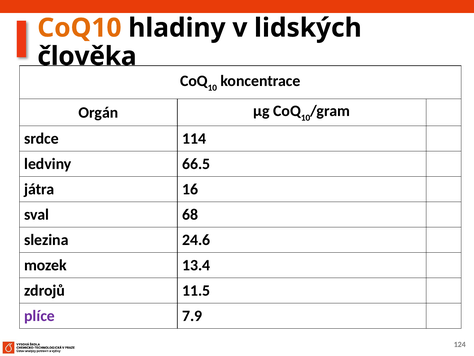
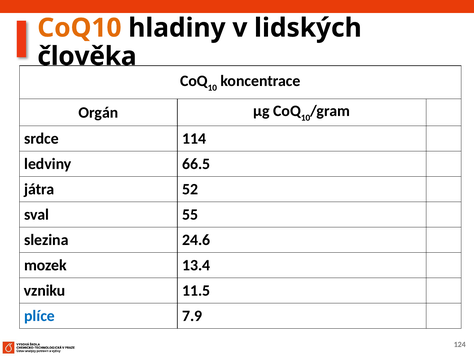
16: 16 -> 52
68: 68 -> 55
zdrojů: zdrojů -> vzniku
plíce colour: purple -> blue
